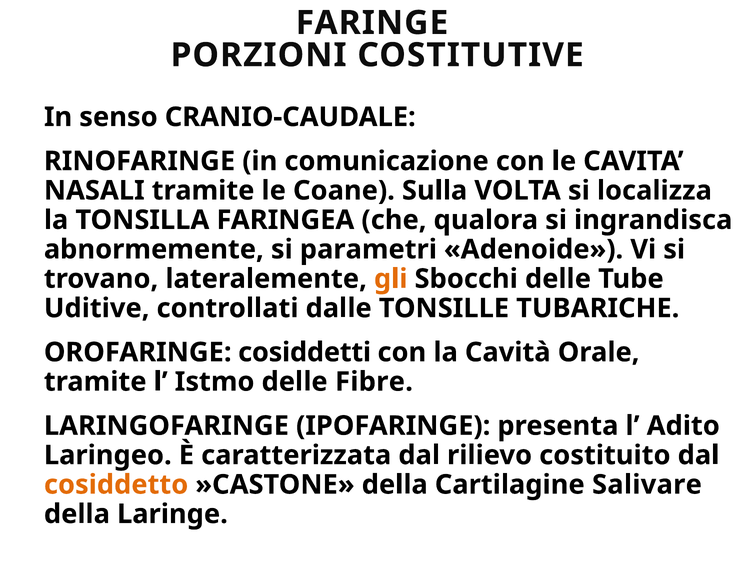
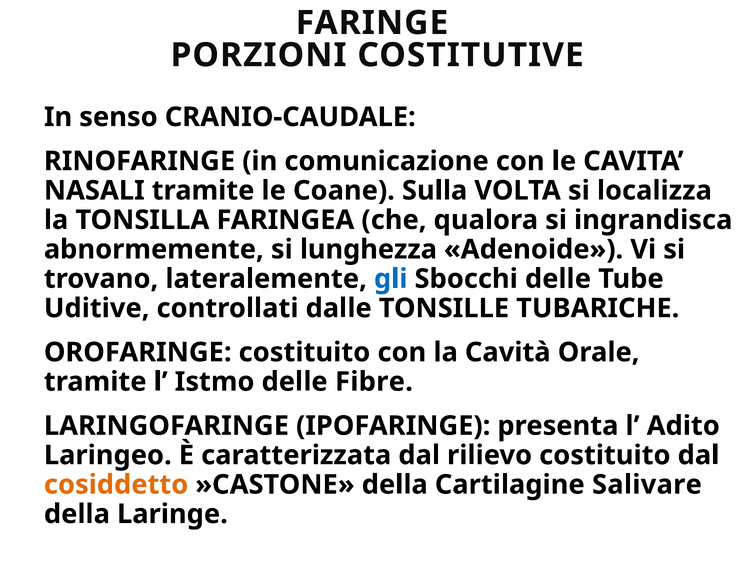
parametri: parametri -> lunghezza
gli colour: orange -> blue
OROFARINGE cosiddetti: cosiddetti -> costituito
